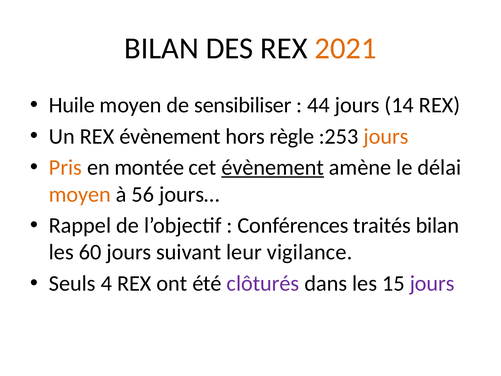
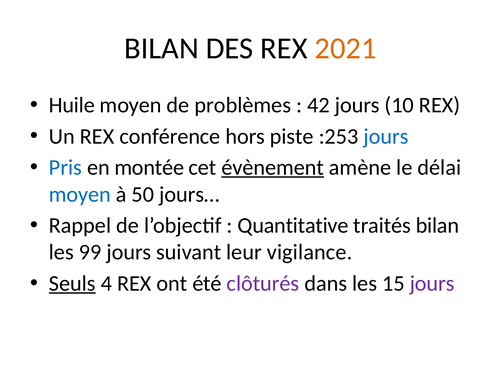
sensibiliser: sensibiliser -> problèmes
44: 44 -> 42
14: 14 -> 10
REX évènement: évènement -> conférence
règle: règle -> piste
jours at (386, 136) colour: orange -> blue
Pris colour: orange -> blue
moyen at (80, 194) colour: orange -> blue
56: 56 -> 50
Conférences: Conférences -> Quantitative
60: 60 -> 99
Seuls underline: none -> present
